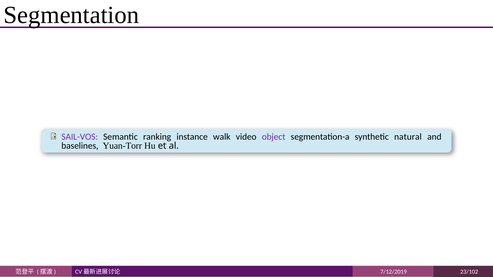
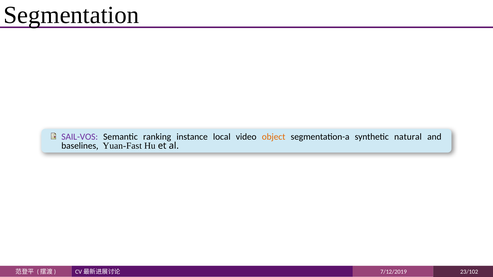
walk: walk -> local
object colour: purple -> orange
Yuan-Torr: Yuan-Torr -> Yuan-Fast
